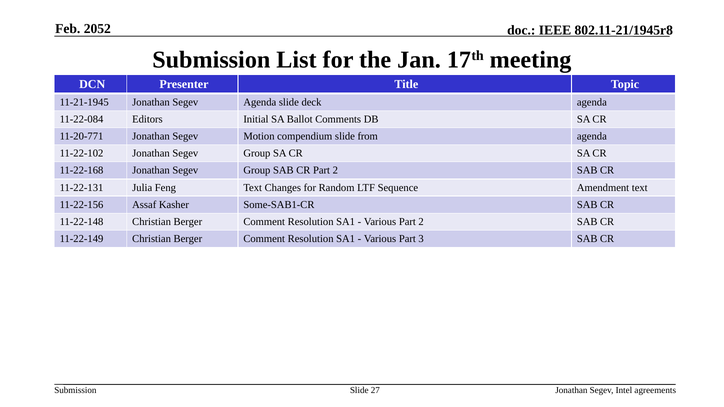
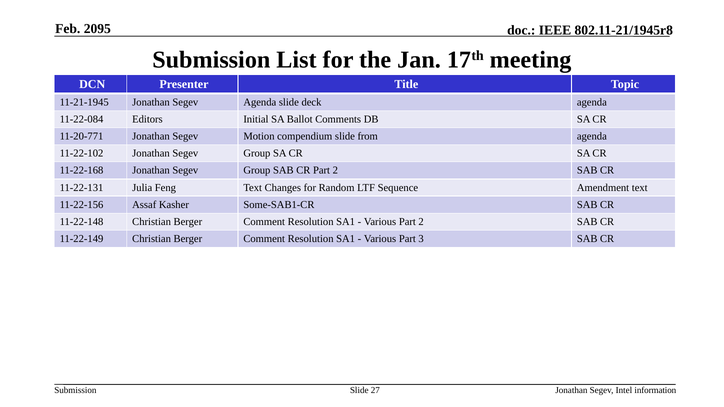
2052: 2052 -> 2095
agreements: agreements -> information
